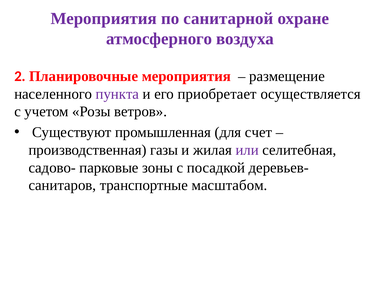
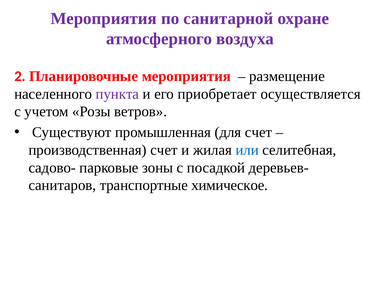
производственная газы: газы -> счет
или colour: purple -> blue
масштабом: масштабом -> химическое
